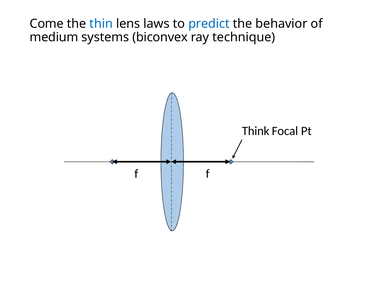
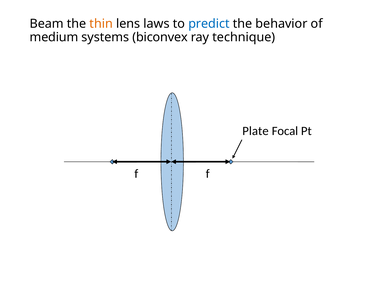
Come: Come -> Beam
thin colour: blue -> orange
Think: Think -> Plate
